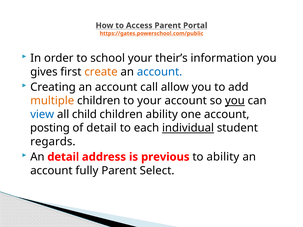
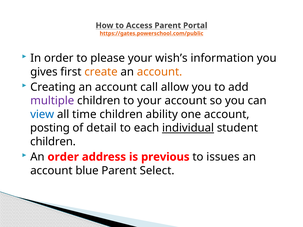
school: school -> please
their’s: their’s -> wish’s
account at (160, 72) colour: blue -> orange
multiple colour: orange -> purple
you at (235, 101) underline: present -> none
child: child -> time
regards at (53, 142): regards -> children
An detail: detail -> order
to ability: ability -> issues
fully: fully -> blue
